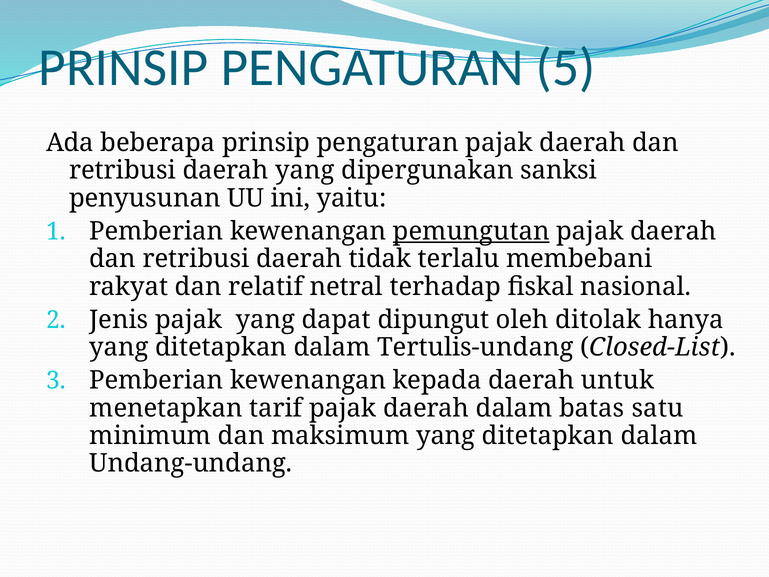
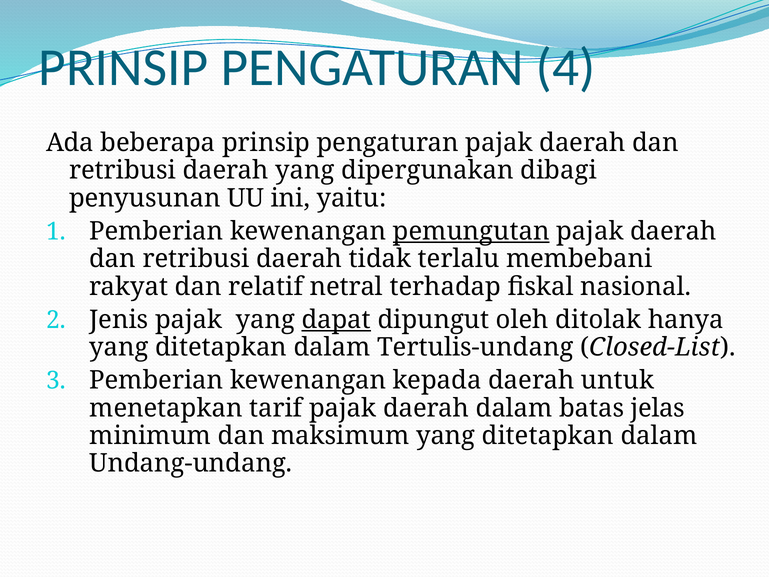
5: 5 -> 4
sanksi: sanksi -> dibagi
dapat underline: none -> present
satu: satu -> jelas
